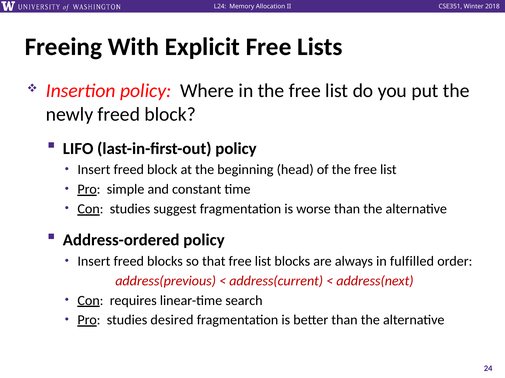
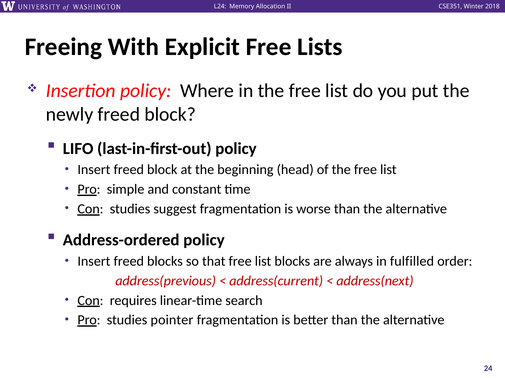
desired: desired -> pointer
